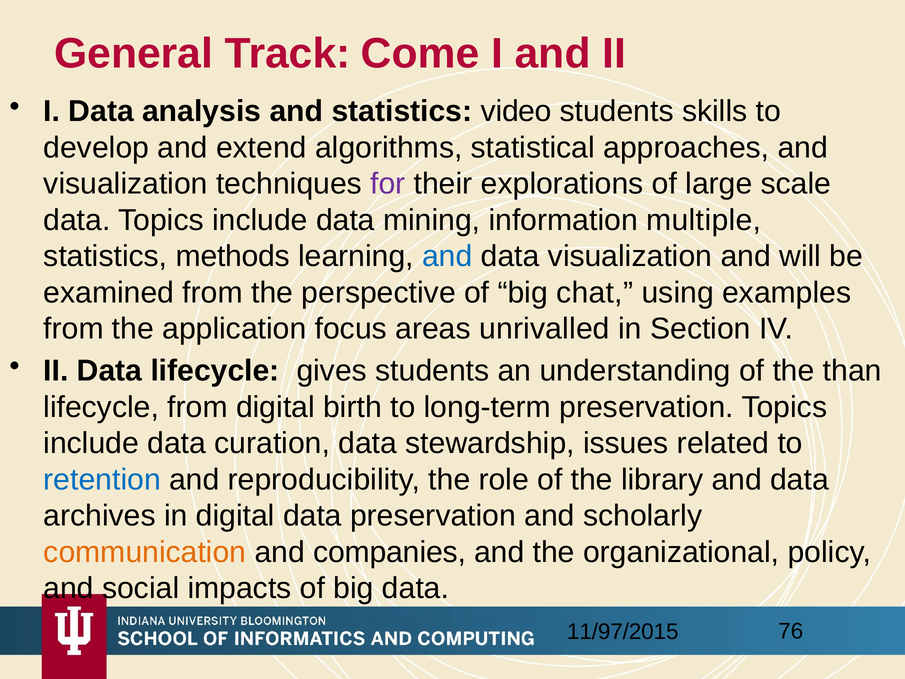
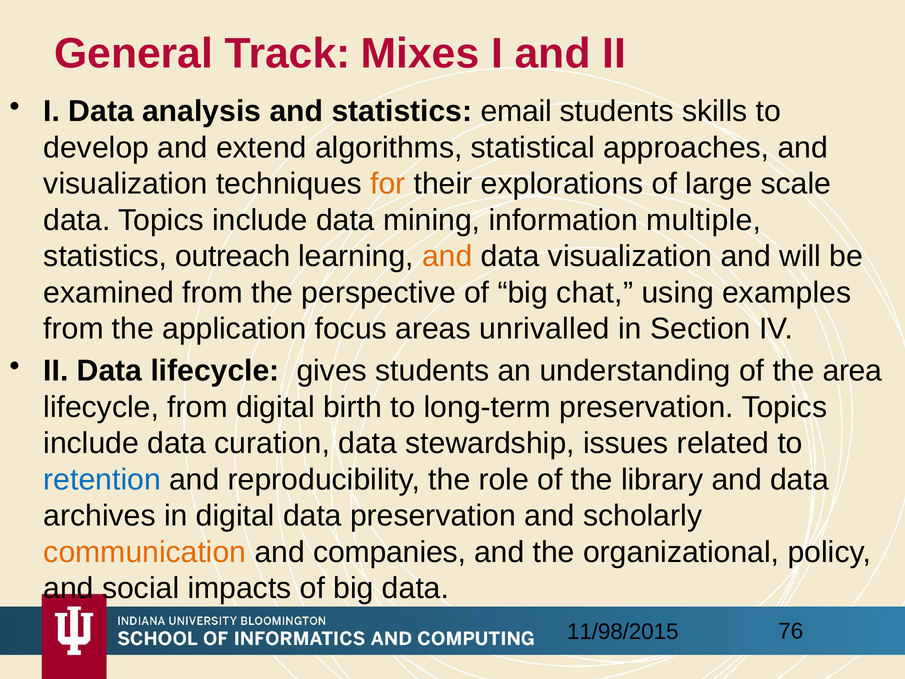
Come: Come -> Mixes
video: video -> email
for colour: purple -> orange
methods: methods -> outreach
and at (447, 256) colour: blue -> orange
than: than -> area
11/97/2015: 11/97/2015 -> 11/98/2015
